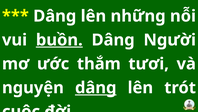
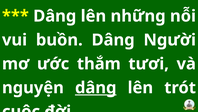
buồn underline: present -> none
